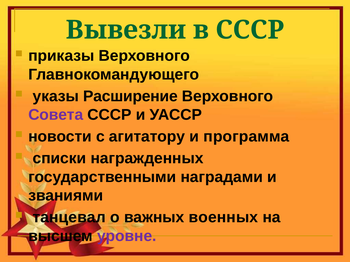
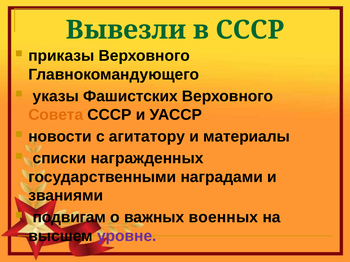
Расширение: Расширение -> Фашистских
Совета colour: purple -> orange
программа: программа -> материалы
танцевал: танцевал -> подвигам
